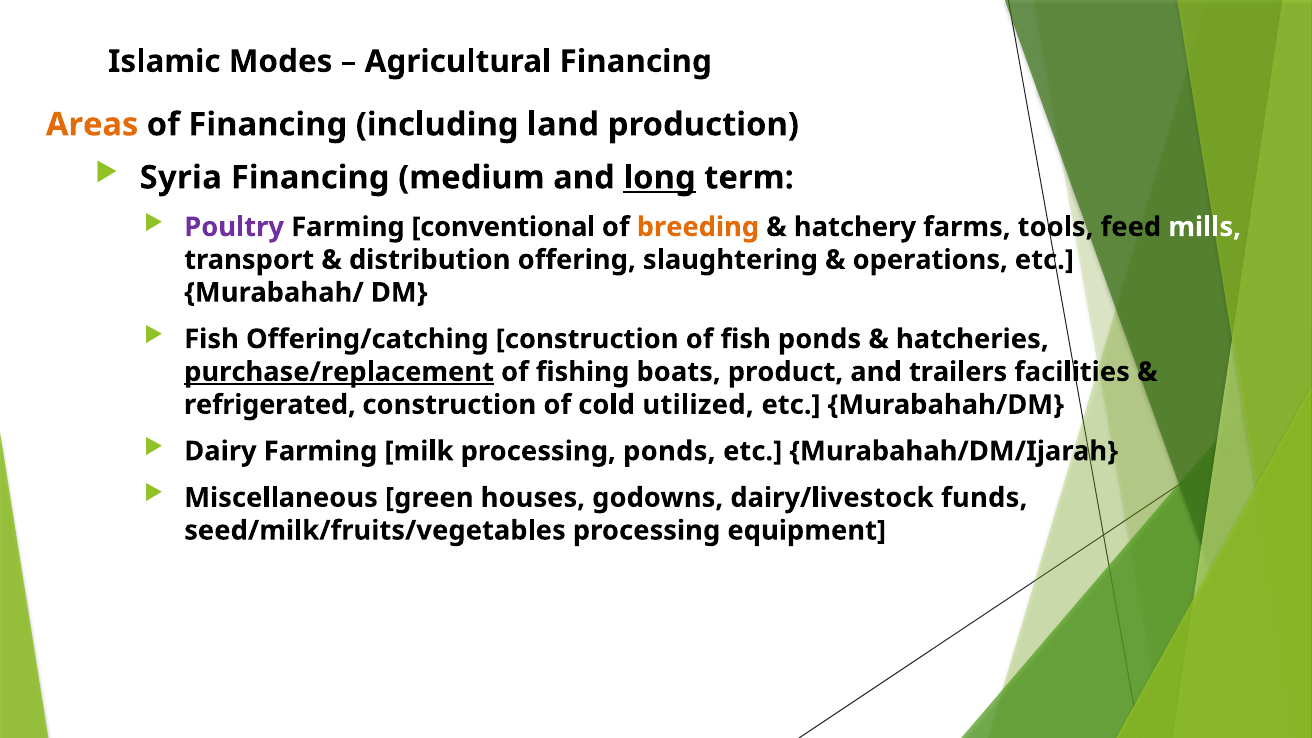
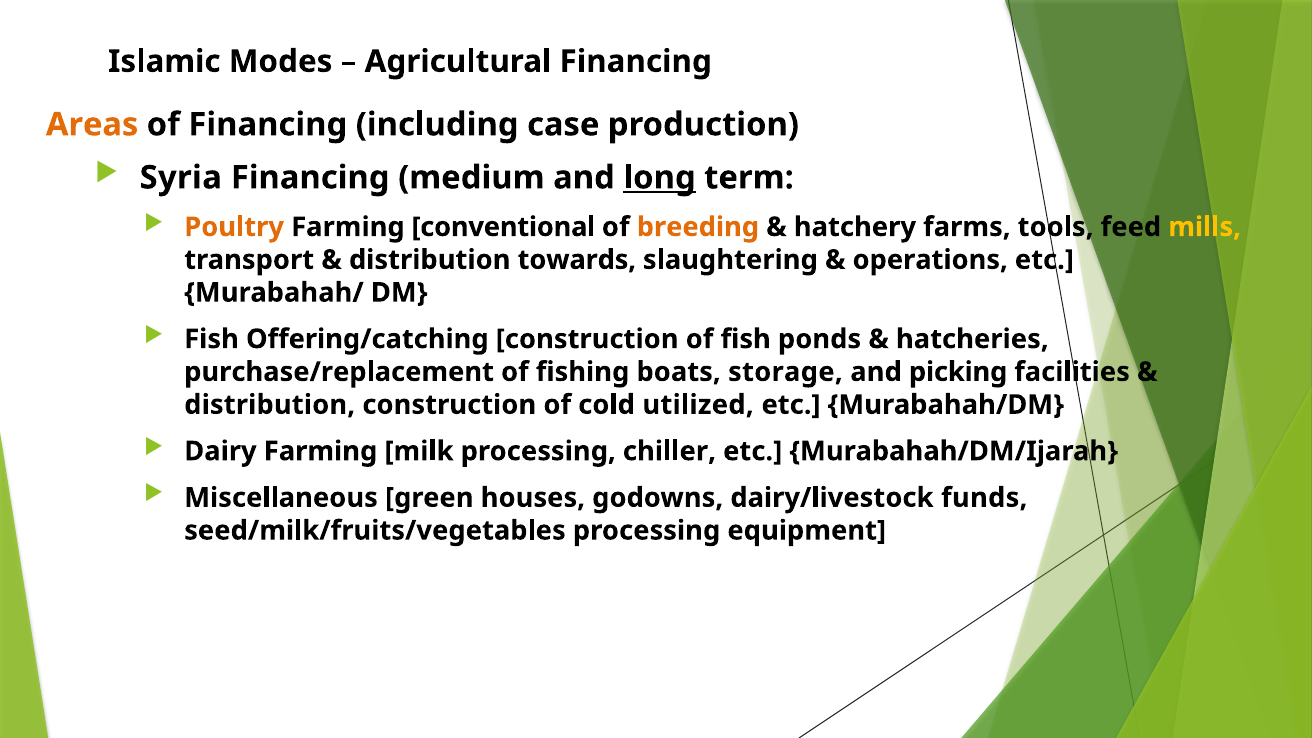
land: land -> case
Poultry colour: purple -> orange
mills colour: white -> yellow
offering: offering -> towards
purchase/replacement underline: present -> none
product: product -> storage
trailers: trailers -> picking
refrigerated at (270, 405): refrigerated -> distribution
processing ponds: ponds -> chiller
